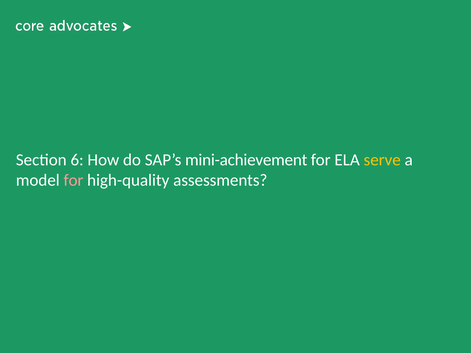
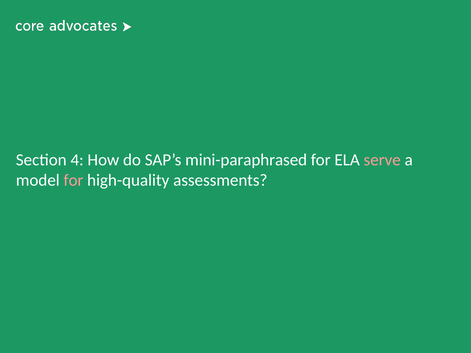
6: 6 -> 4
mini-achievement: mini-achievement -> mini-paraphrased
serve colour: yellow -> pink
